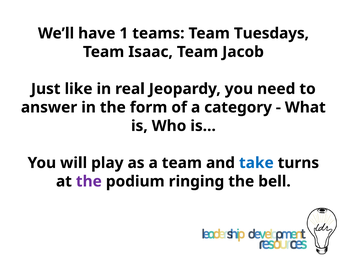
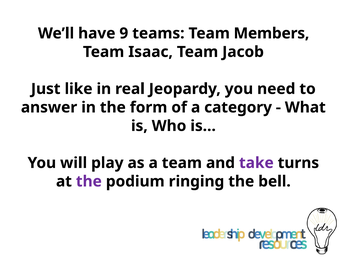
1: 1 -> 9
Tuesdays: Tuesdays -> Members
take colour: blue -> purple
